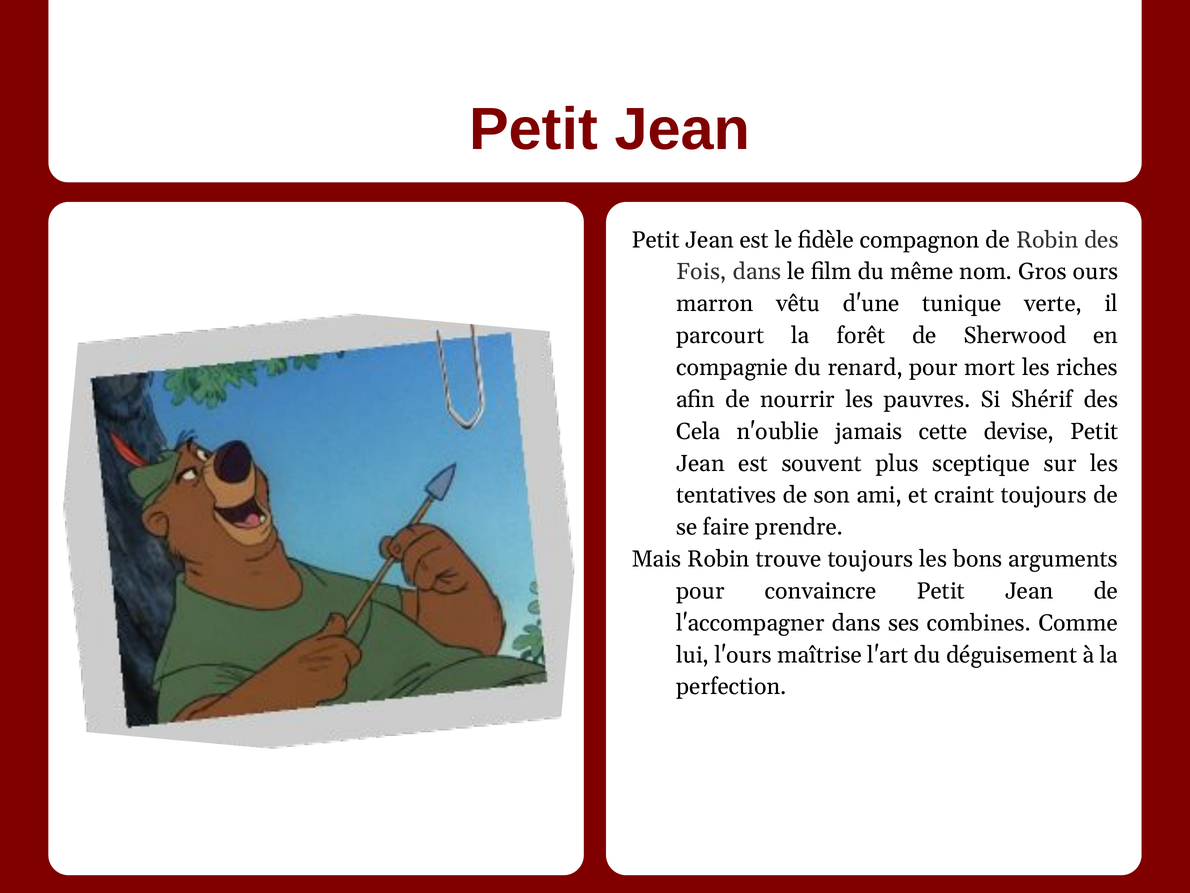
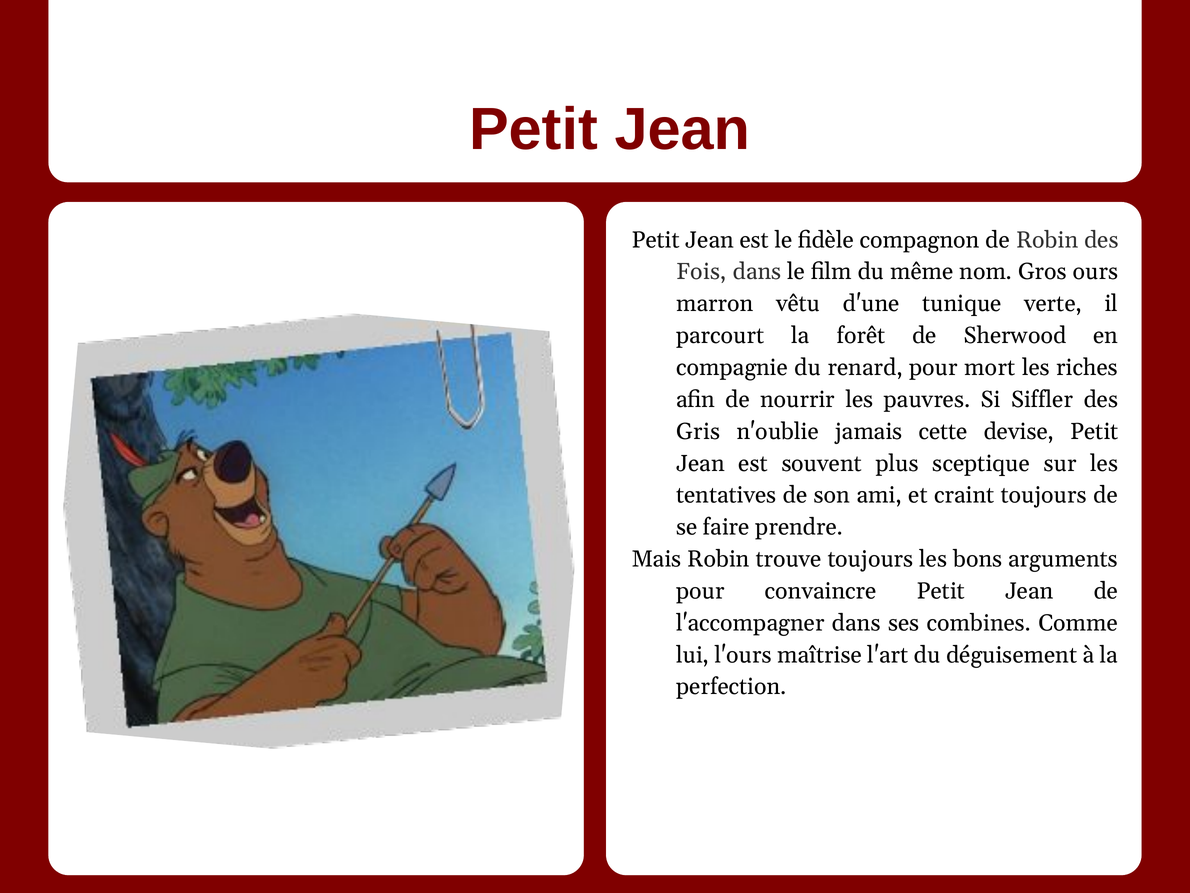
Shérif: Shérif -> Siffler
Cela: Cela -> Gris
